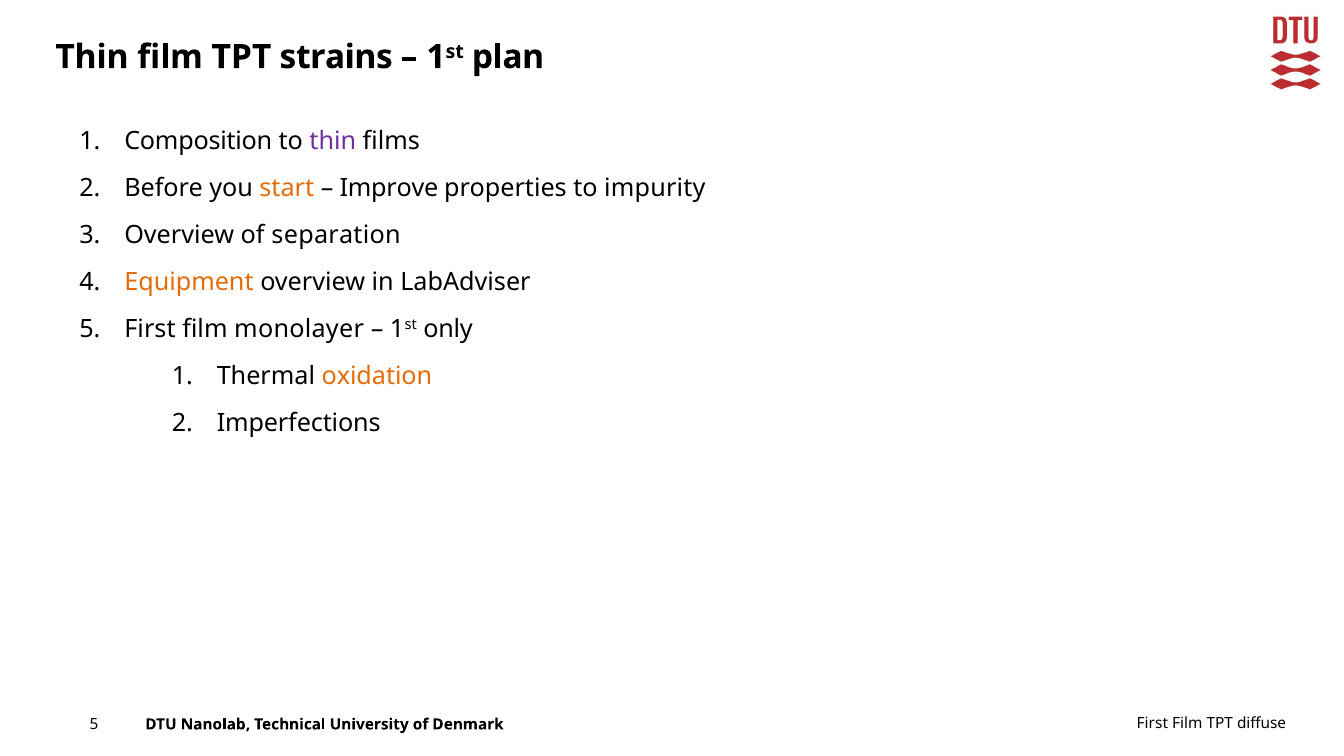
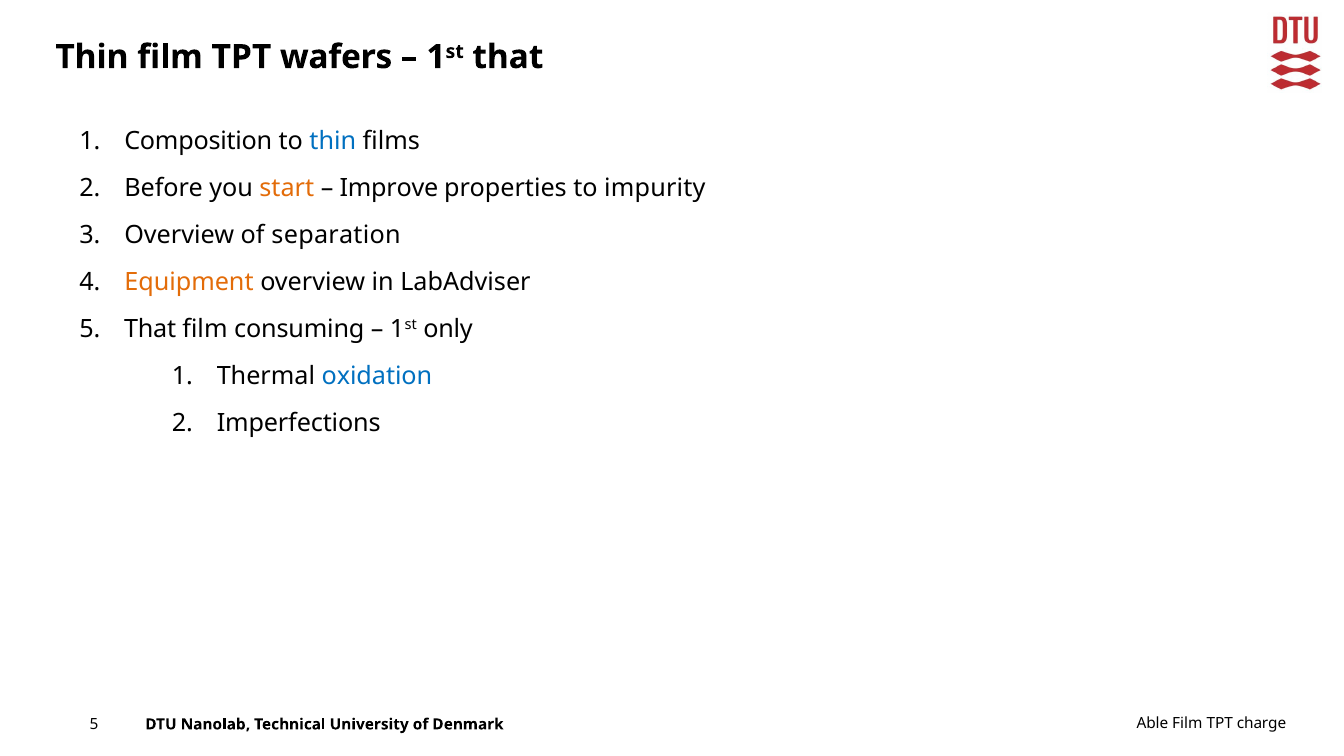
strains: strains -> wafers
plan at (508, 57): plan -> that
thin at (333, 141) colour: purple -> blue
First at (150, 329): First -> That
monolayer: monolayer -> consuming
oxidation colour: orange -> blue
First at (1152, 723): First -> Able
diffuse: diffuse -> charge
